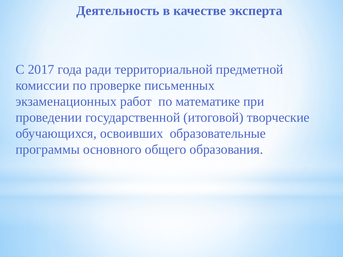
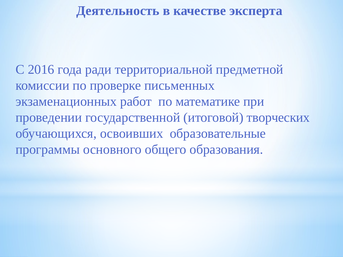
2017: 2017 -> 2016
творческие: творческие -> творческих
